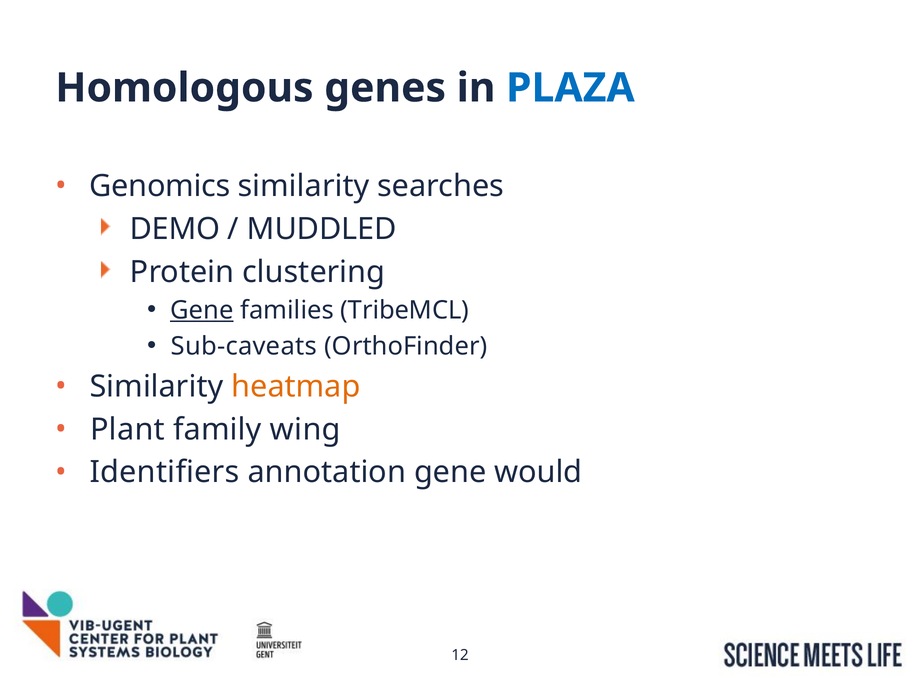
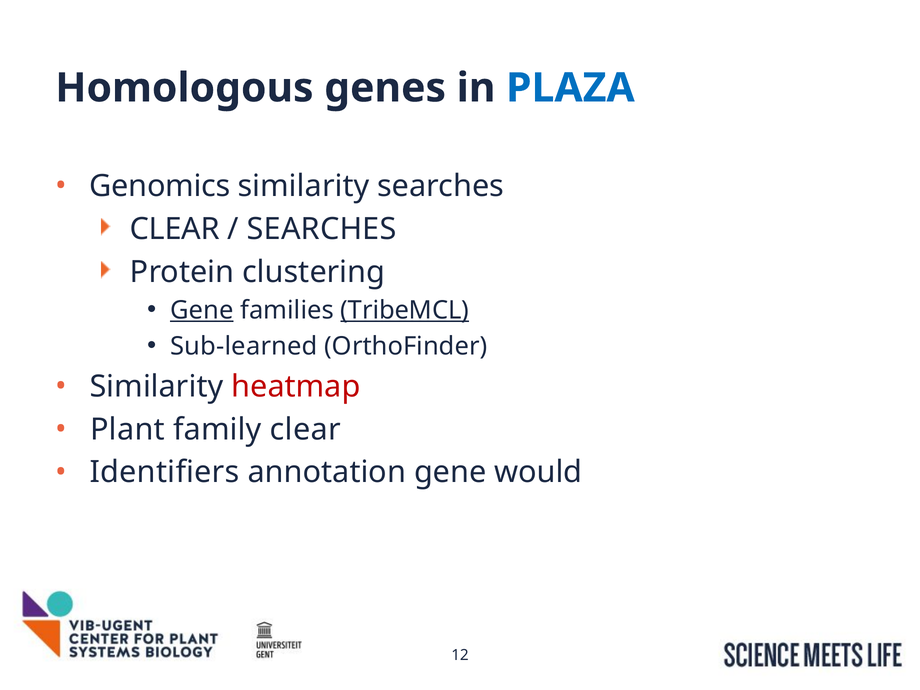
DEMO at (175, 229): DEMO -> CLEAR
MUDDLED at (322, 229): MUDDLED -> SEARCHES
TribeMCL underline: none -> present
Sub-caveats: Sub-caveats -> Sub-learned
heatmap colour: orange -> red
family wing: wing -> clear
